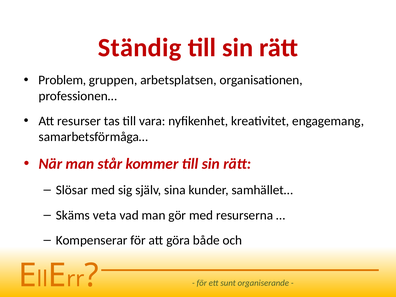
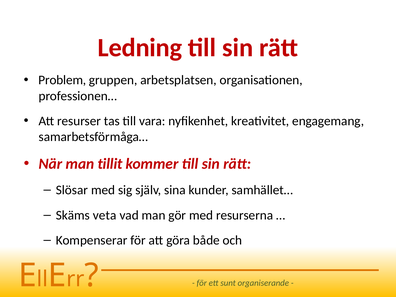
Ständig: Ständig -> Ledning
står: står -> tillit
